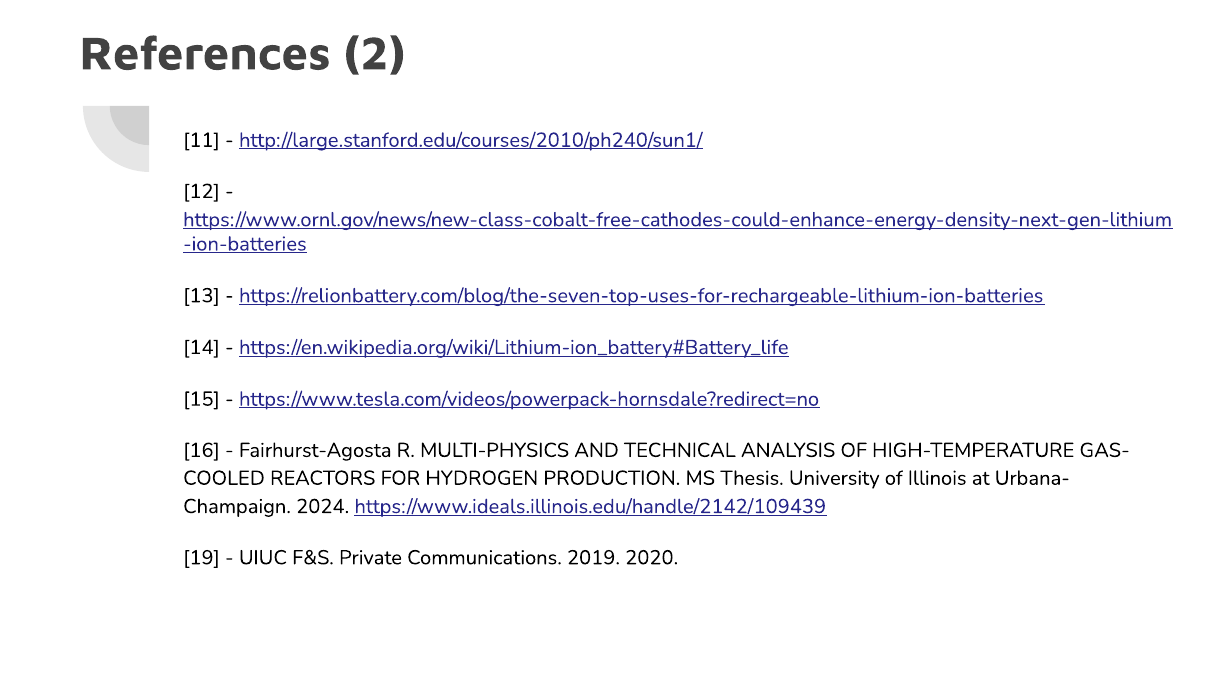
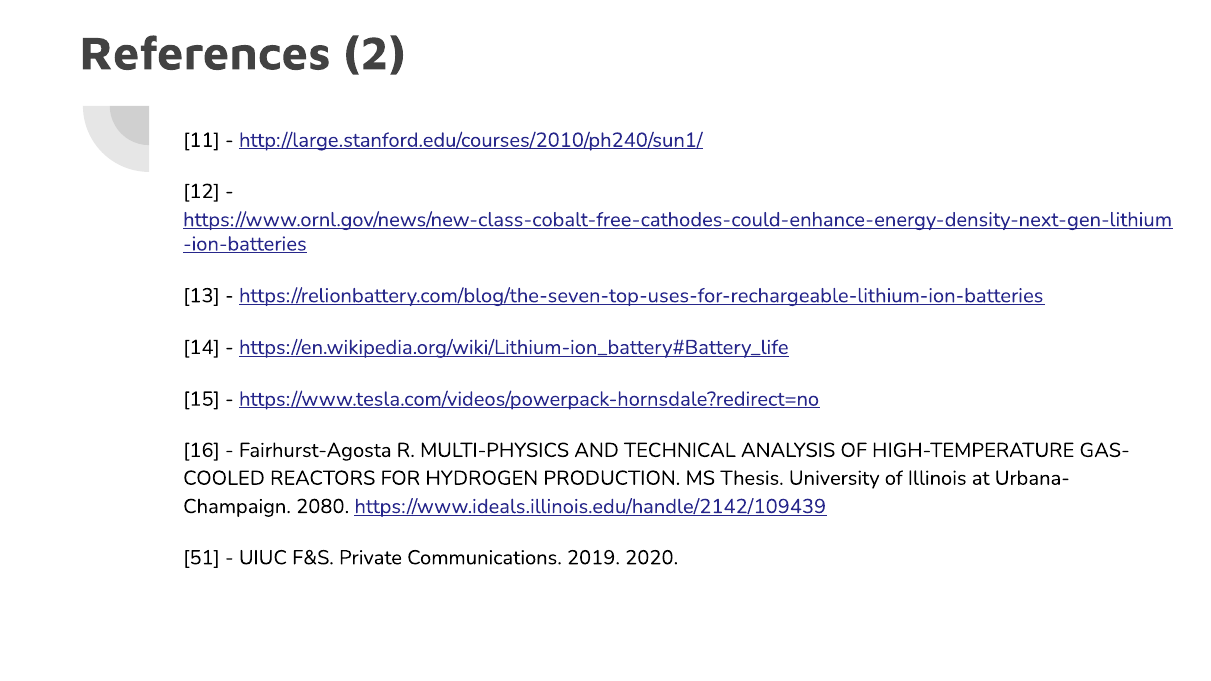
2024: 2024 -> 2080
19: 19 -> 51
